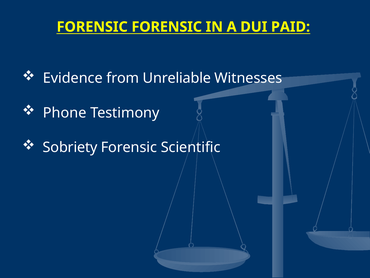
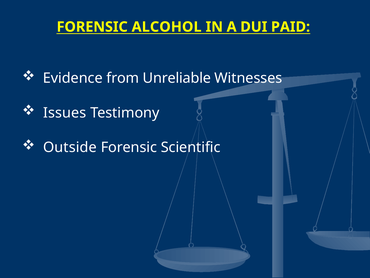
FORENSIC FORENSIC: FORENSIC -> ALCOHOL
Phone: Phone -> Issues
Sobriety: Sobriety -> Outside
